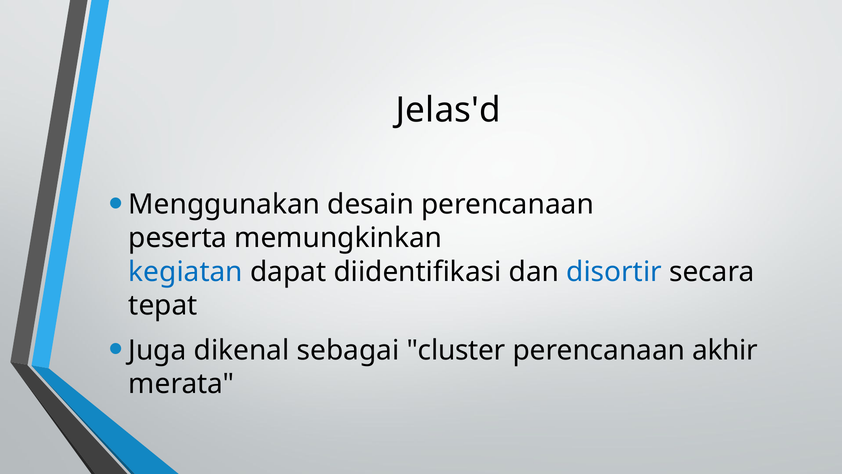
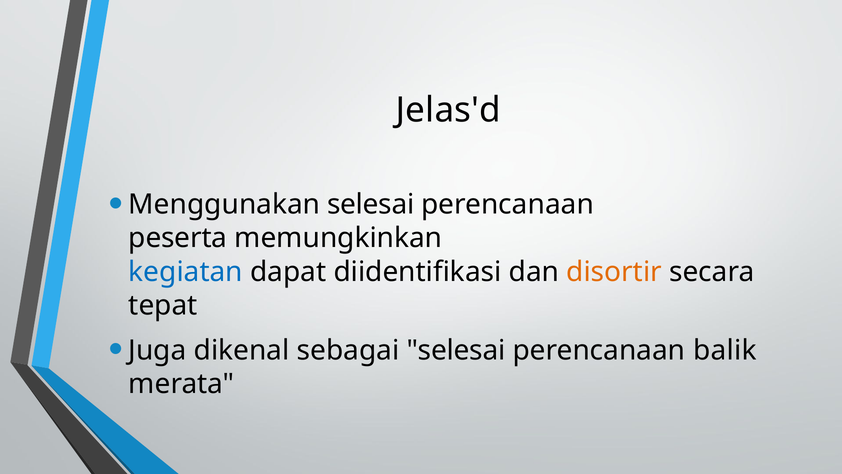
Menggunakan desain: desain -> selesai
disortir colour: blue -> orange
sebagai cluster: cluster -> selesai
akhir: akhir -> balik
